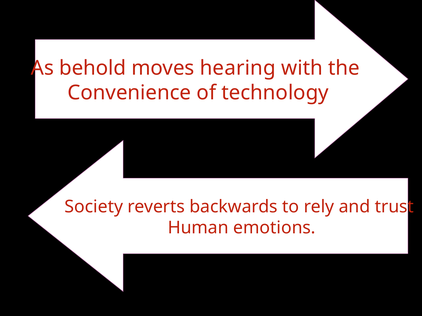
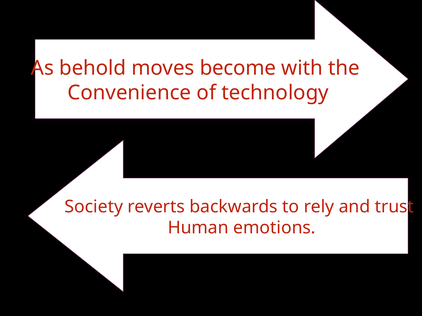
hearing: hearing -> become
